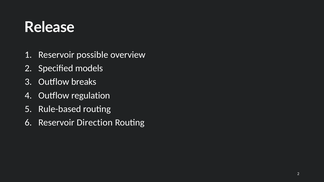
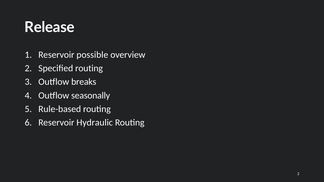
Specified models: models -> routing
regulation: regulation -> seasonally
Direction: Direction -> Hydraulic
